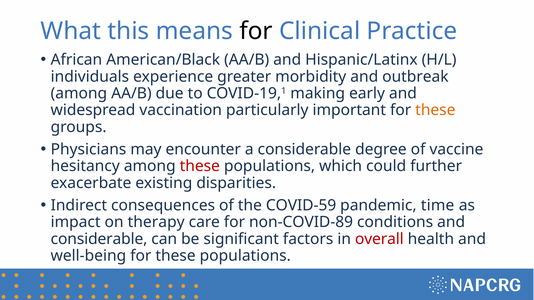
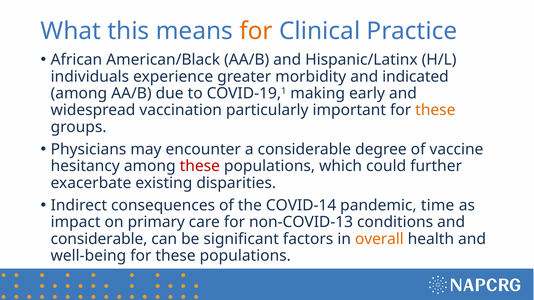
for at (256, 31) colour: black -> orange
outbreak: outbreak -> indicated
COVID-59: COVID-59 -> COVID-14
therapy: therapy -> primary
non-COVID-89: non-COVID-89 -> non-COVID-13
overall colour: red -> orange
